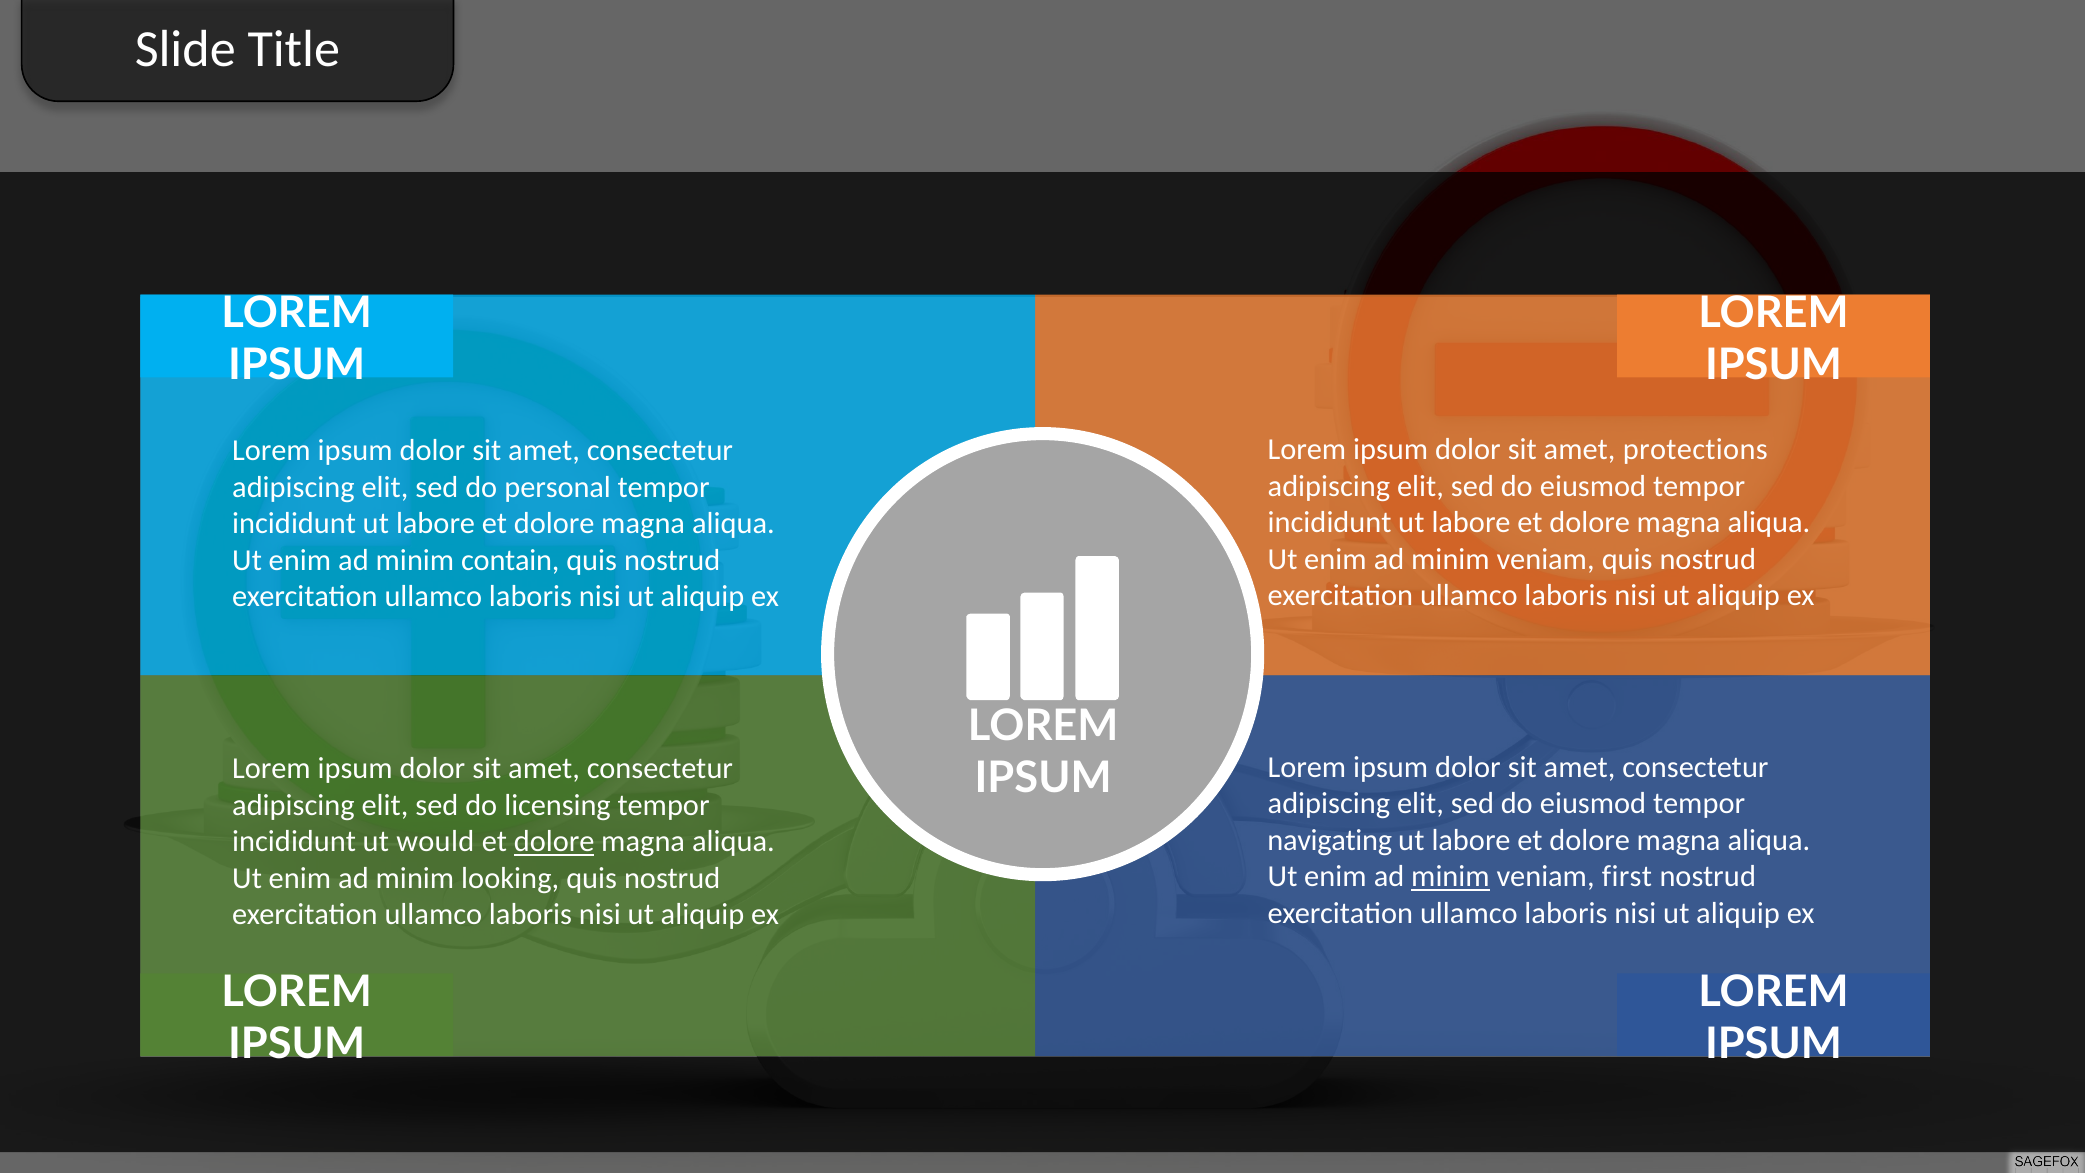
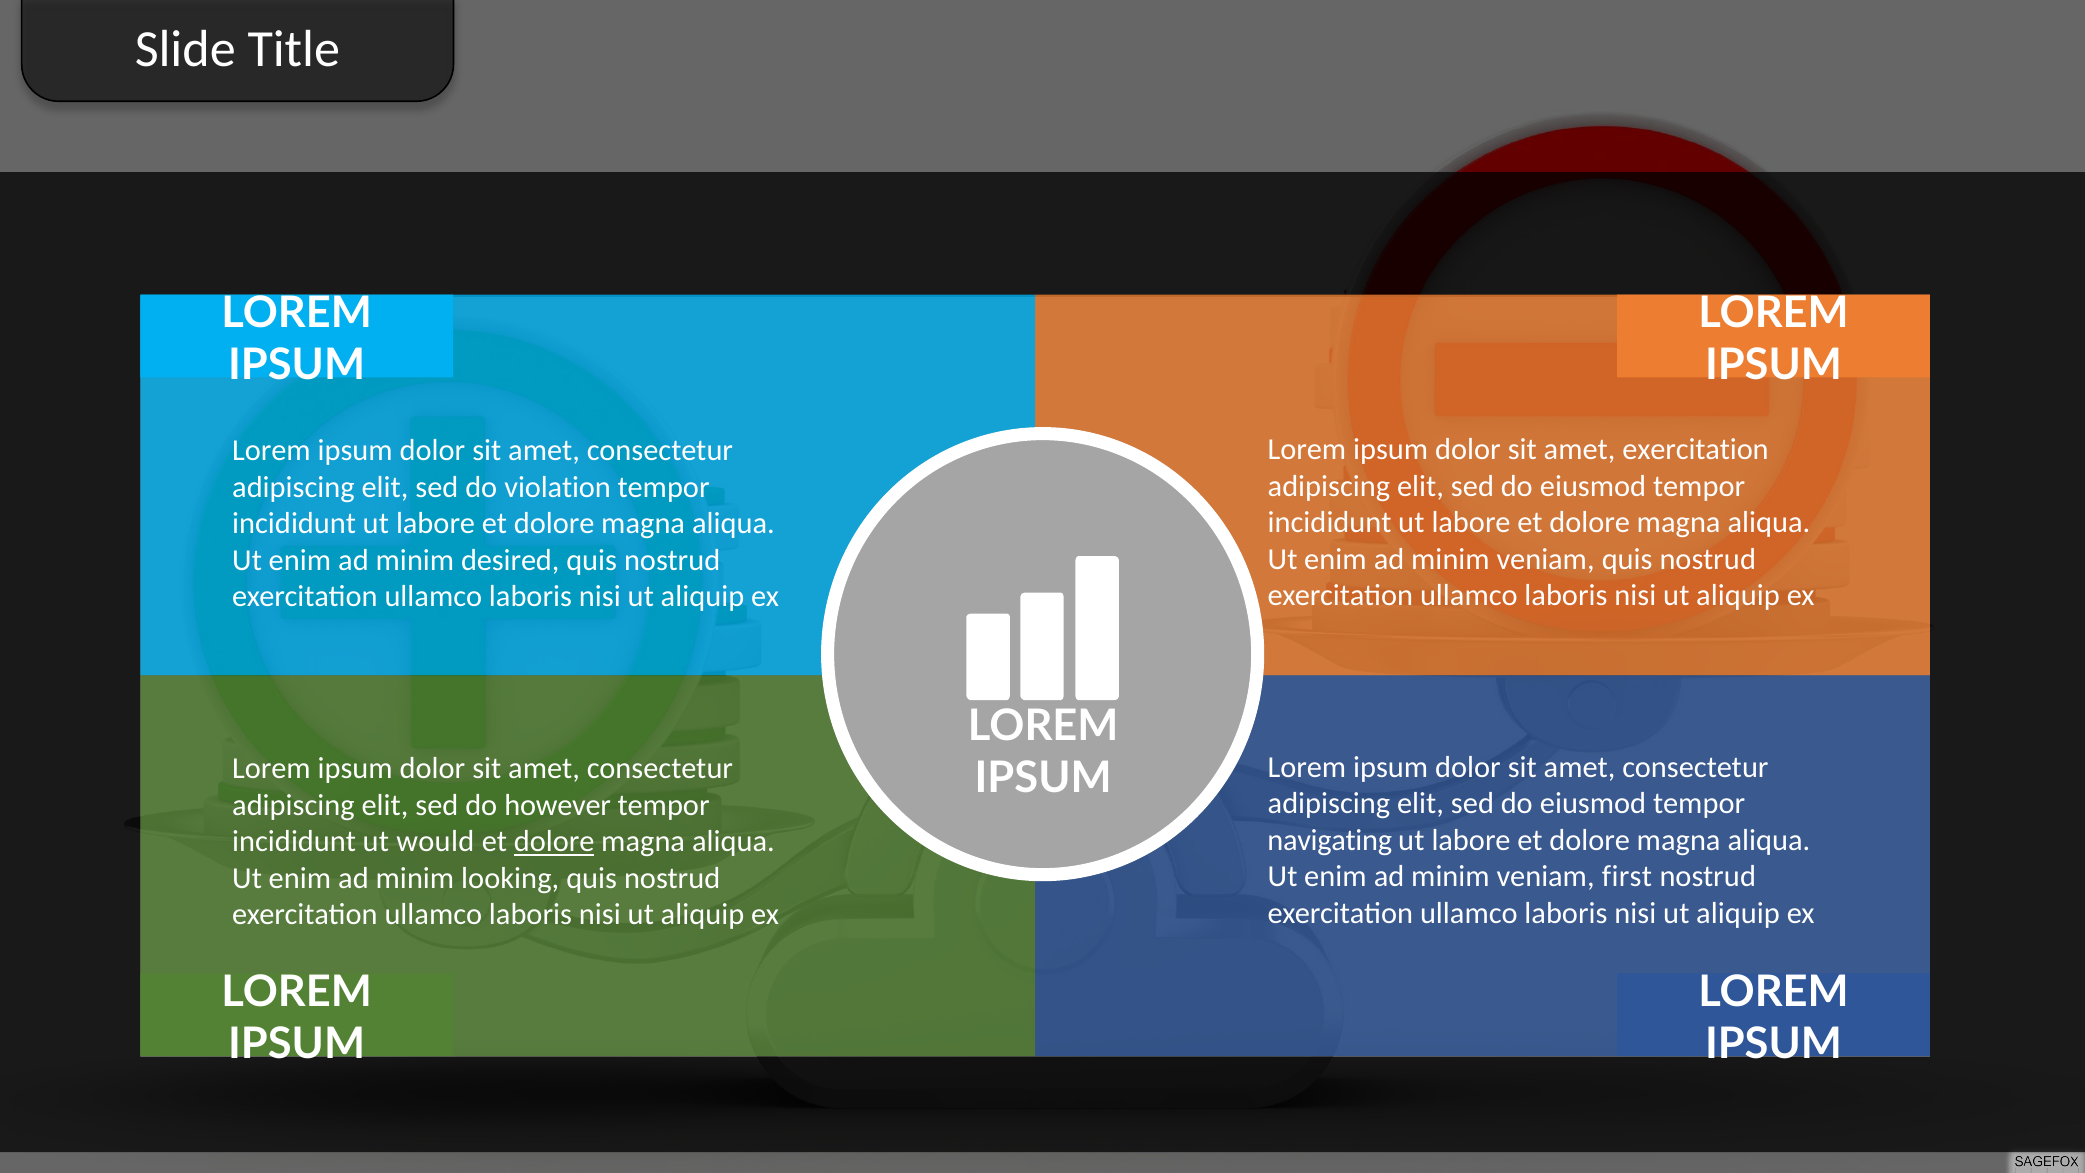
amet protections: protections -> exercitation
personal: personal -> violation
contain: contain -> desired
licensing: licensing -> however
minim at (1450, 877) underline: present -> none
